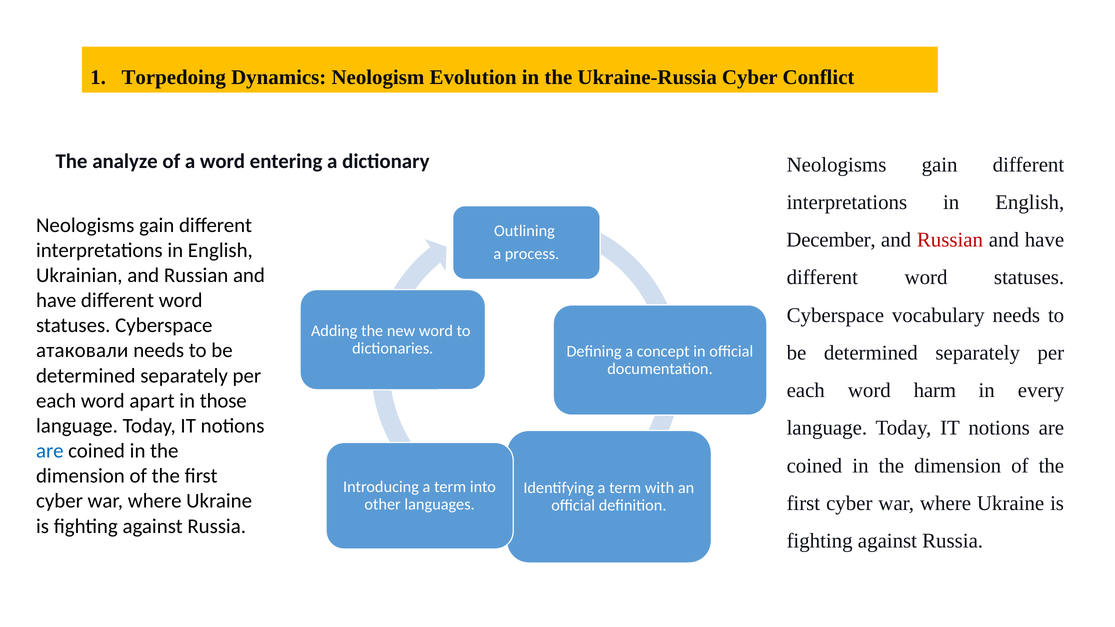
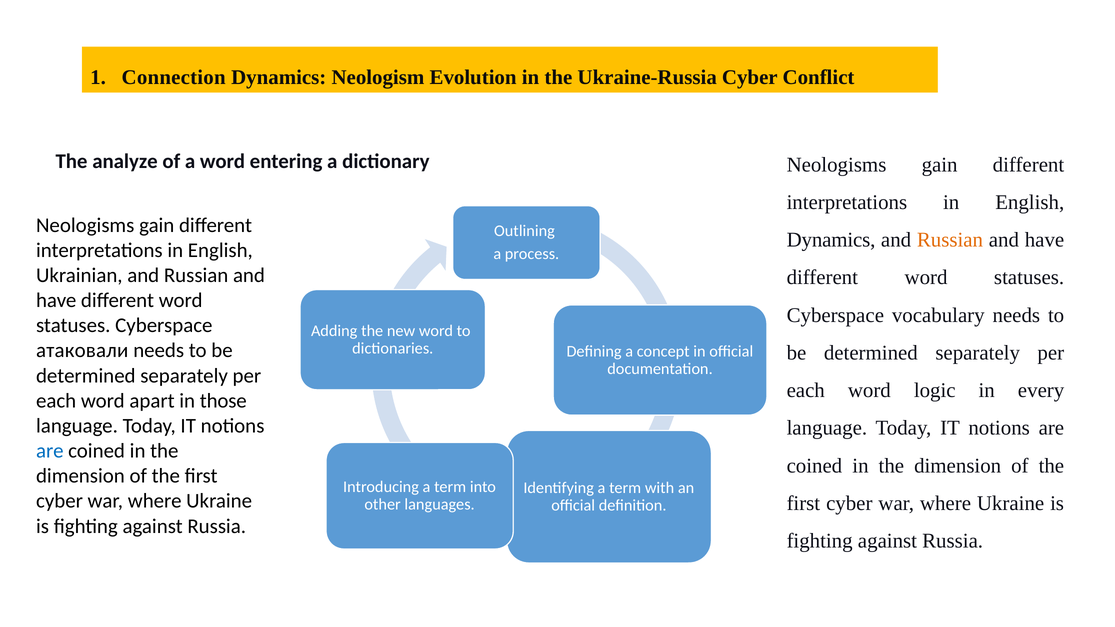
Torpedoing: Torpedoing -> Connection
December at (831, 240): December -> Dynamics
Russian at (950, 240) colour: red -> orange
harm: harm -> logic
